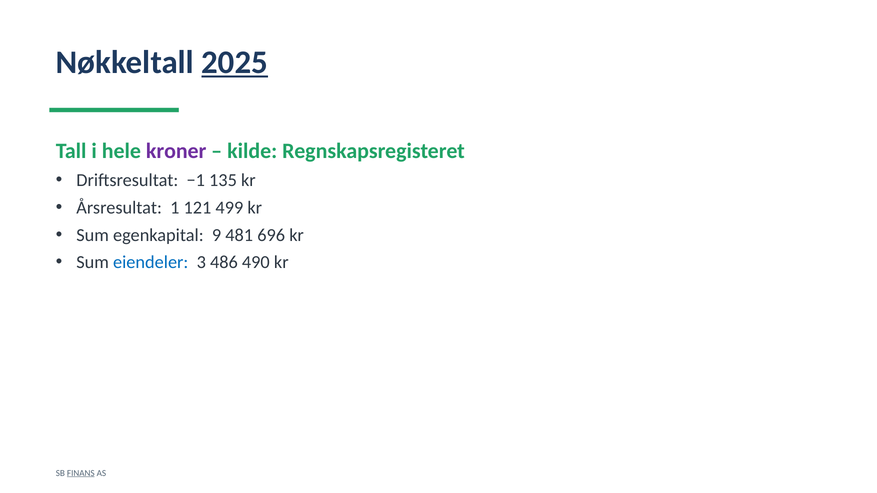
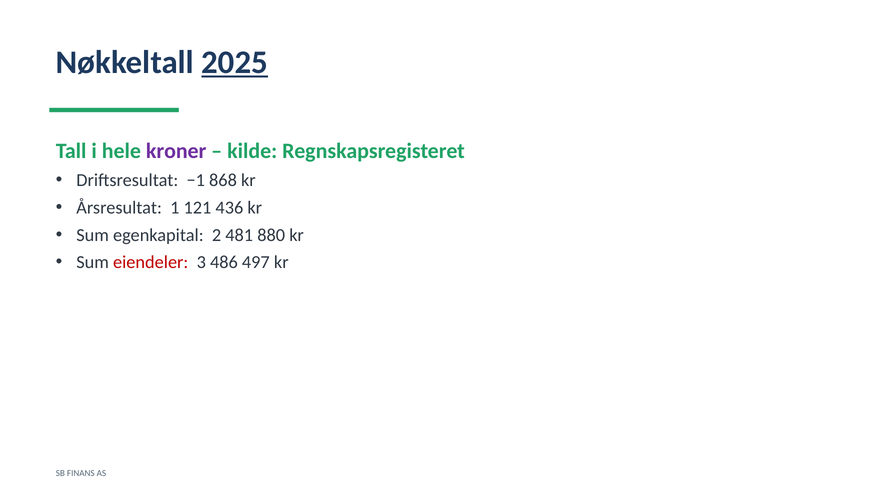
135: 135 -> 868
499: 499 -> 436
9: 9 -> 2
696: 696 -> 880
eiendeler colour: blue -> red
490: 490 -> 497
FINANS underline: present -> none
